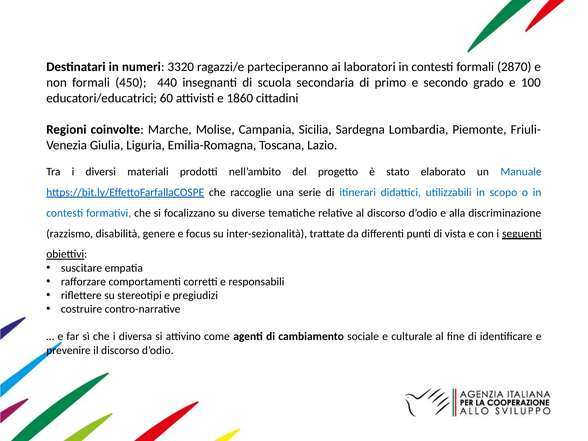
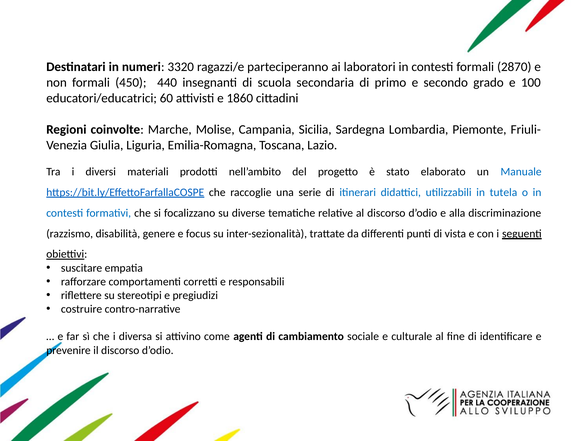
scopo: scopo -> tutela
